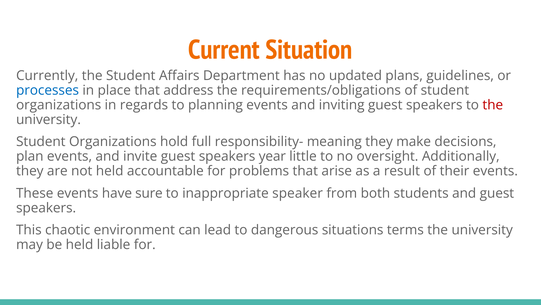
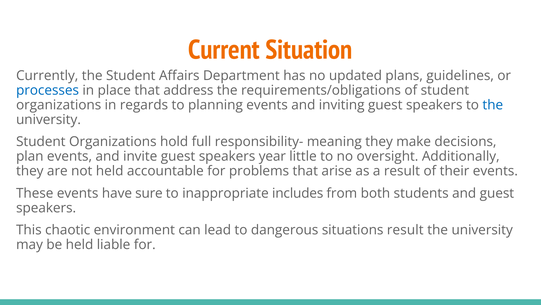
the at (493, 105) colour: red -> blue
speaker: speaker -> includes
situations terms: terms -> result
